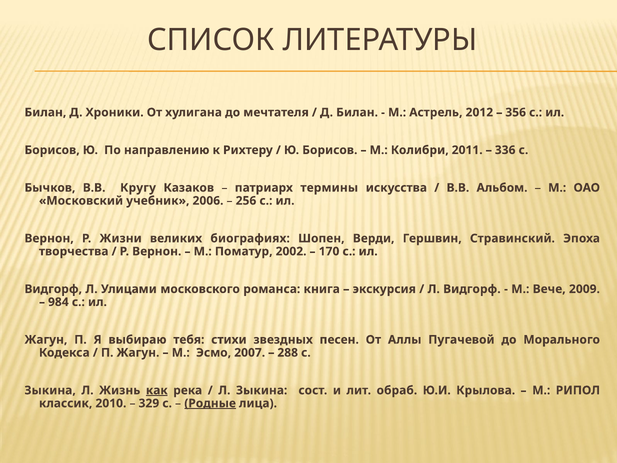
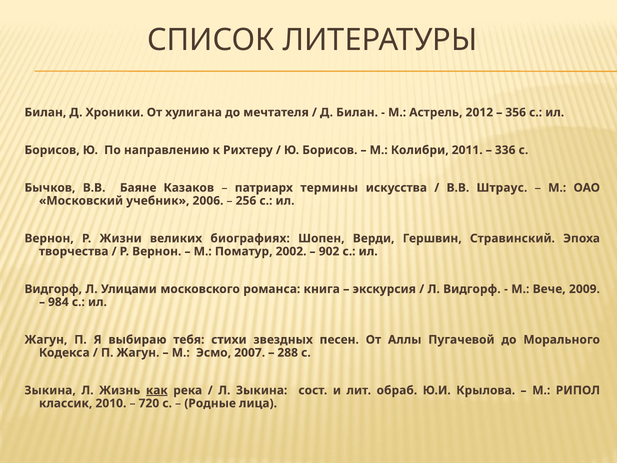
Кругу: Кругу -> Баяне
Альбом: Альбом -> Штраус
170: 170 -> 902
329: 329 -> 720
Родные underline: present -> none
